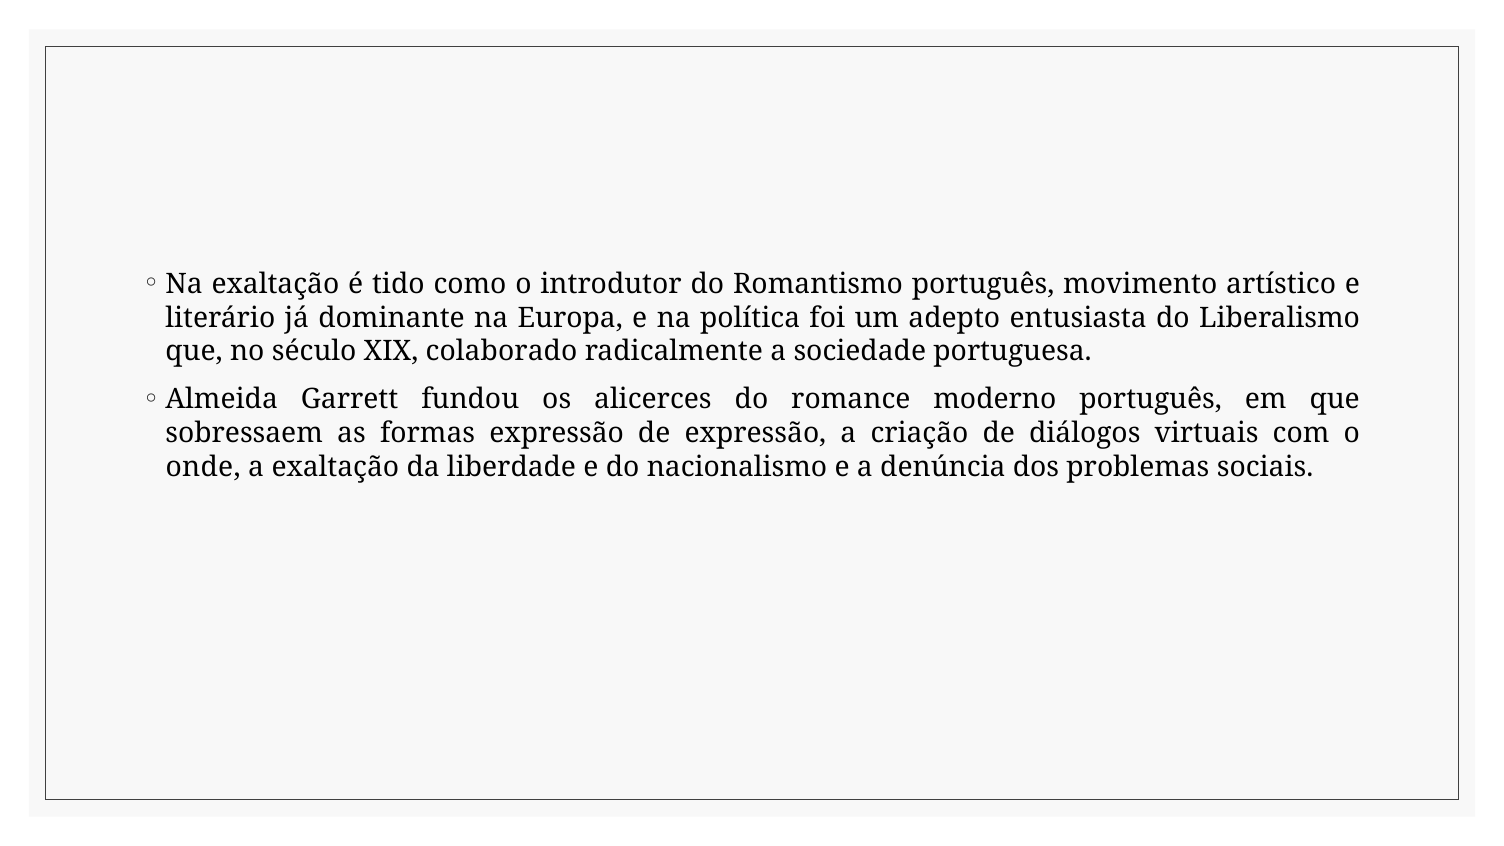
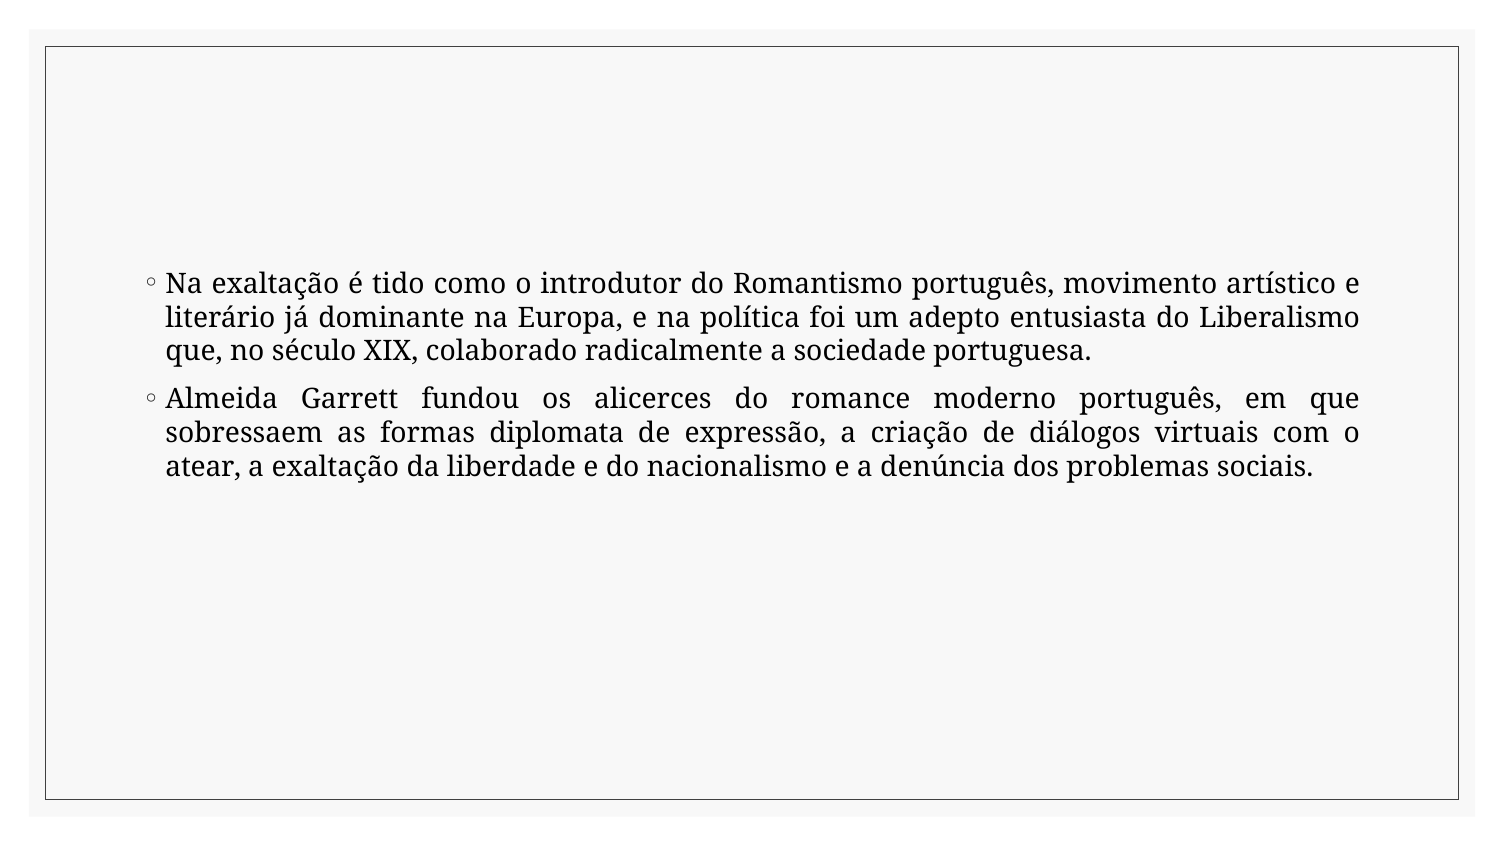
formas expressão: expressão -> diplomata
onde: onde -> atear
